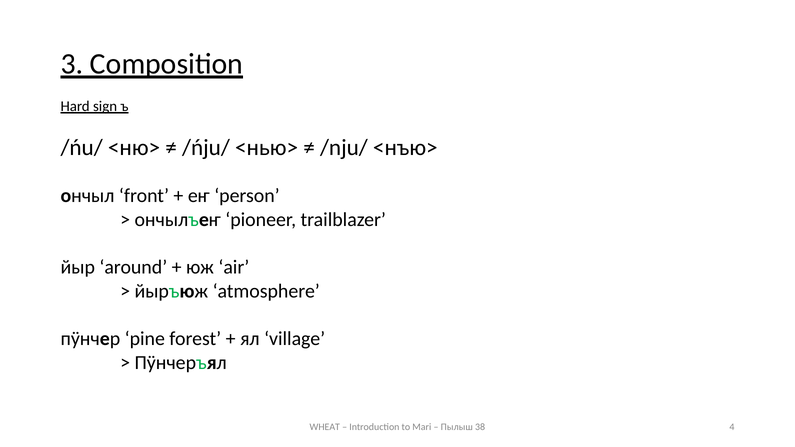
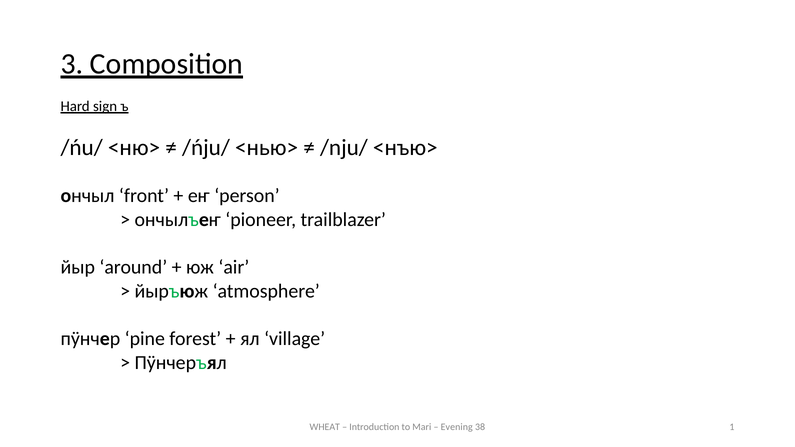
Пылыш: Пылыш -> Evening
4: 4 -> 1
